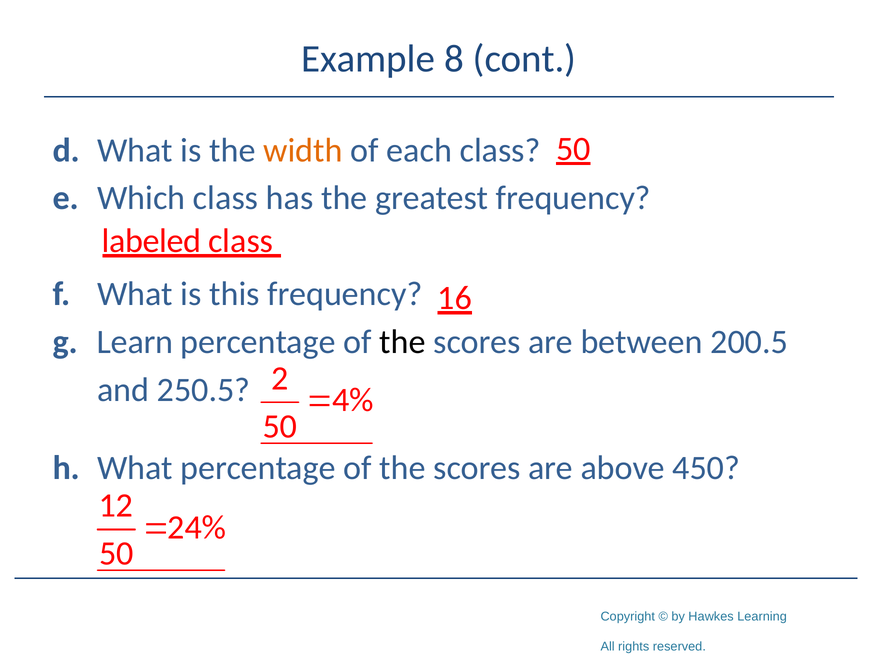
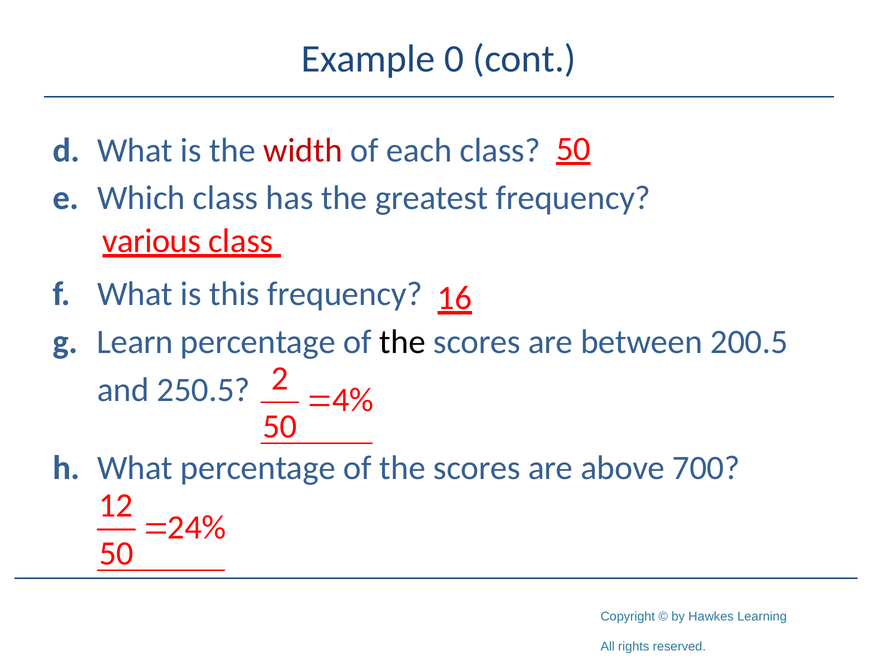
8: 8 -> 0
width colour: orange -> red
labeled: labeled -> various
450: 450 -> 700
